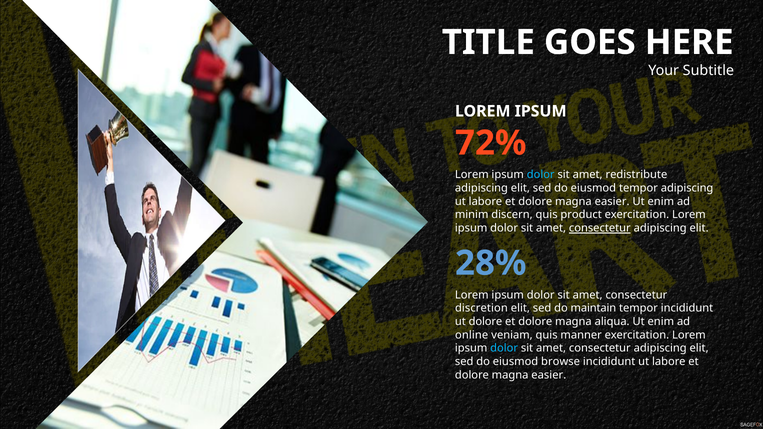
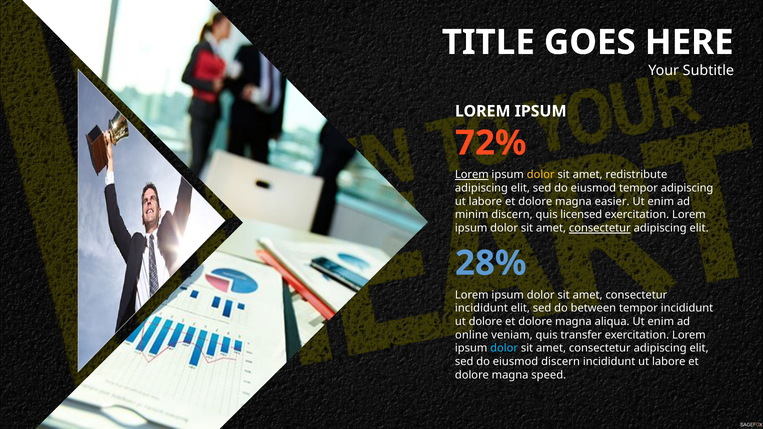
Lorem at (472, 175) underline: none -> present
dolor at (541, 175) colour: light blue -> yellow
product: product -> licensed
discretion at (481, 308): discretion -> incididunt
maintain: maintain -> between
manner: manner -> transfer
eiusmod browse: browse -> discern
easier at (549, 375): easier -> speed
